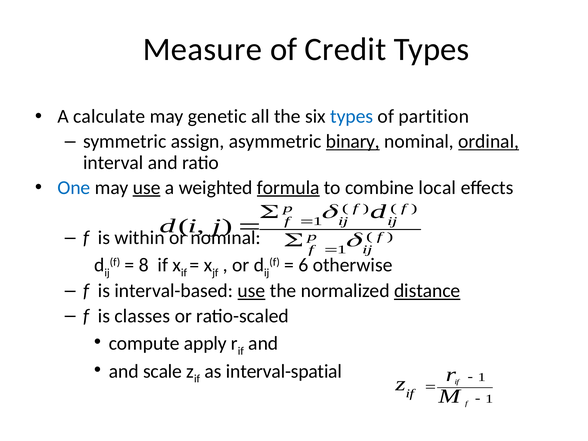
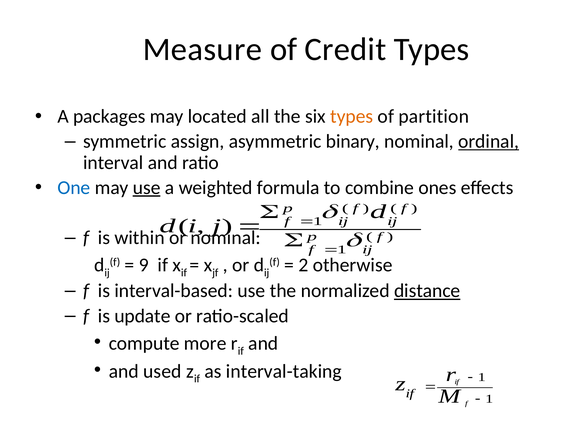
calculate: calculate -> packages
genetic: genetic -> located
types at (352, 116) colour: blue -> orange
binary underline: present -> none
formula underline: present -> none
local: local -> ones
8: 8 -> 9
6: 6 -> 2
use at (251, 291) underline: present -> none
classes: classes -> update
apply: apply -> more
scale: scale -> used
interval-spatial: interval-spatial -> interval-taking
